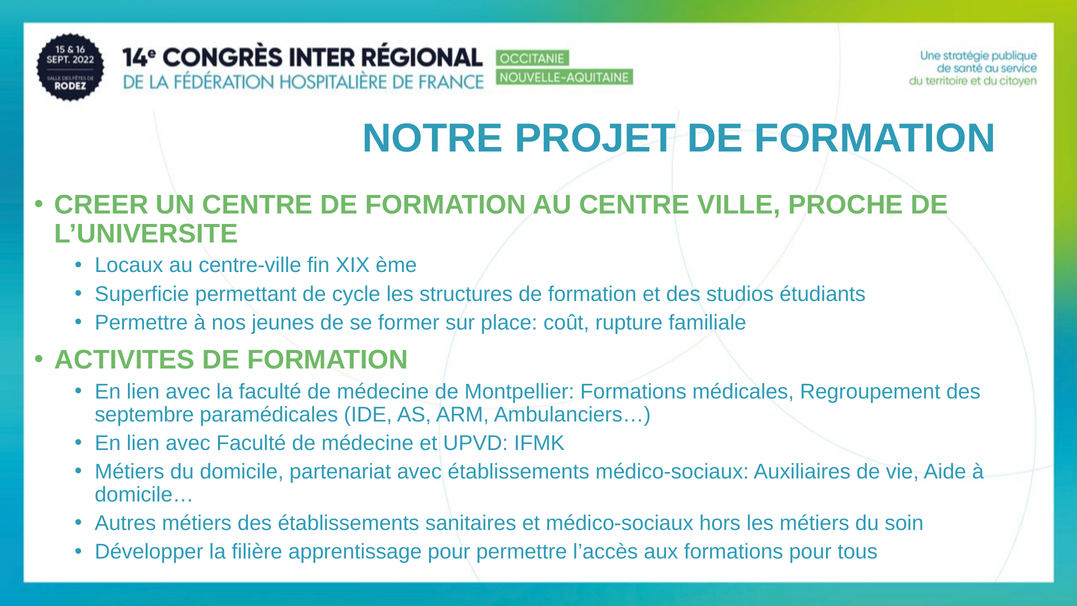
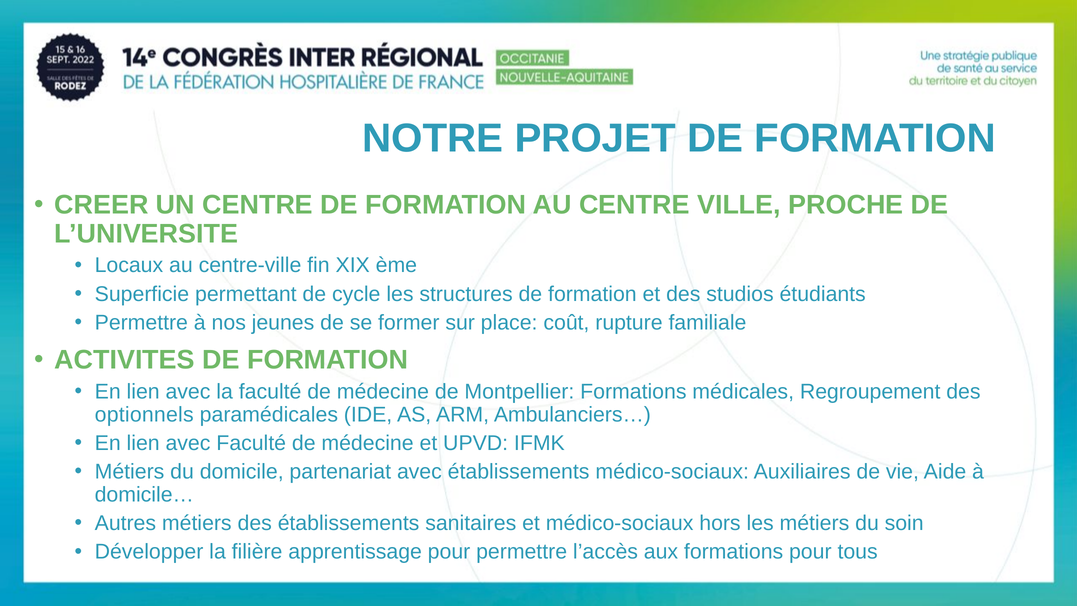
septembre: septembre -> optionnels
